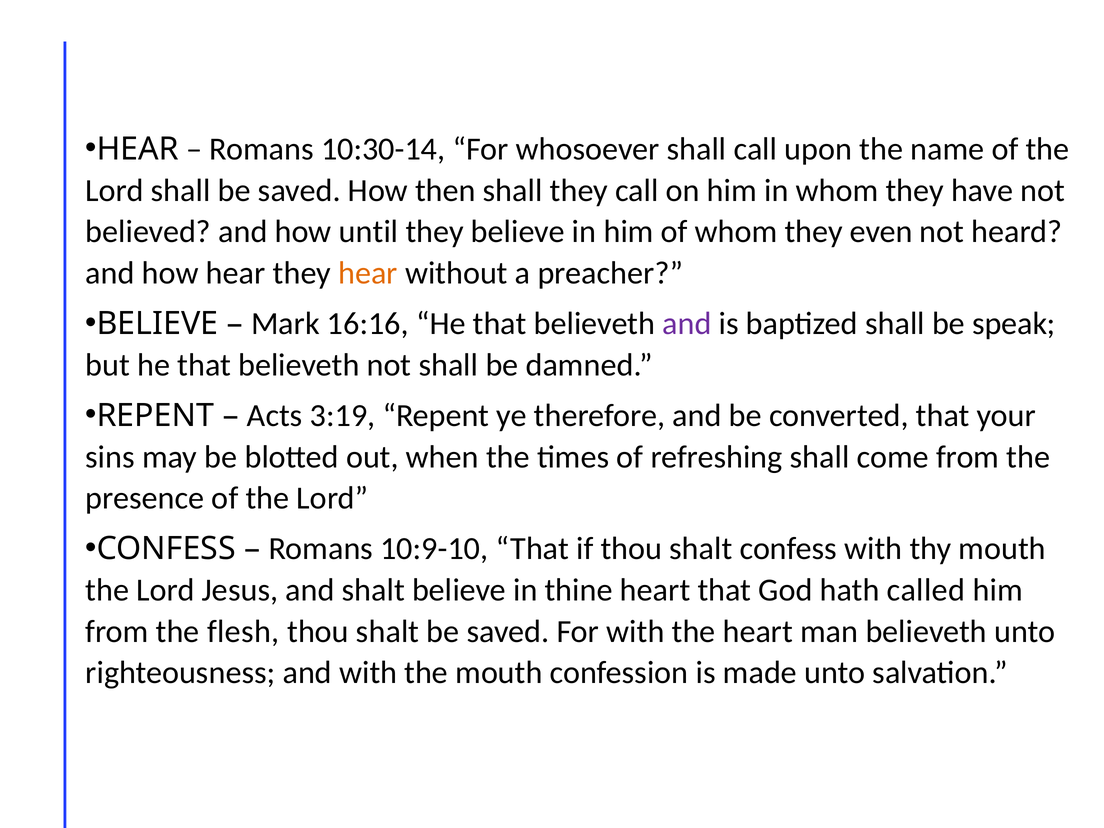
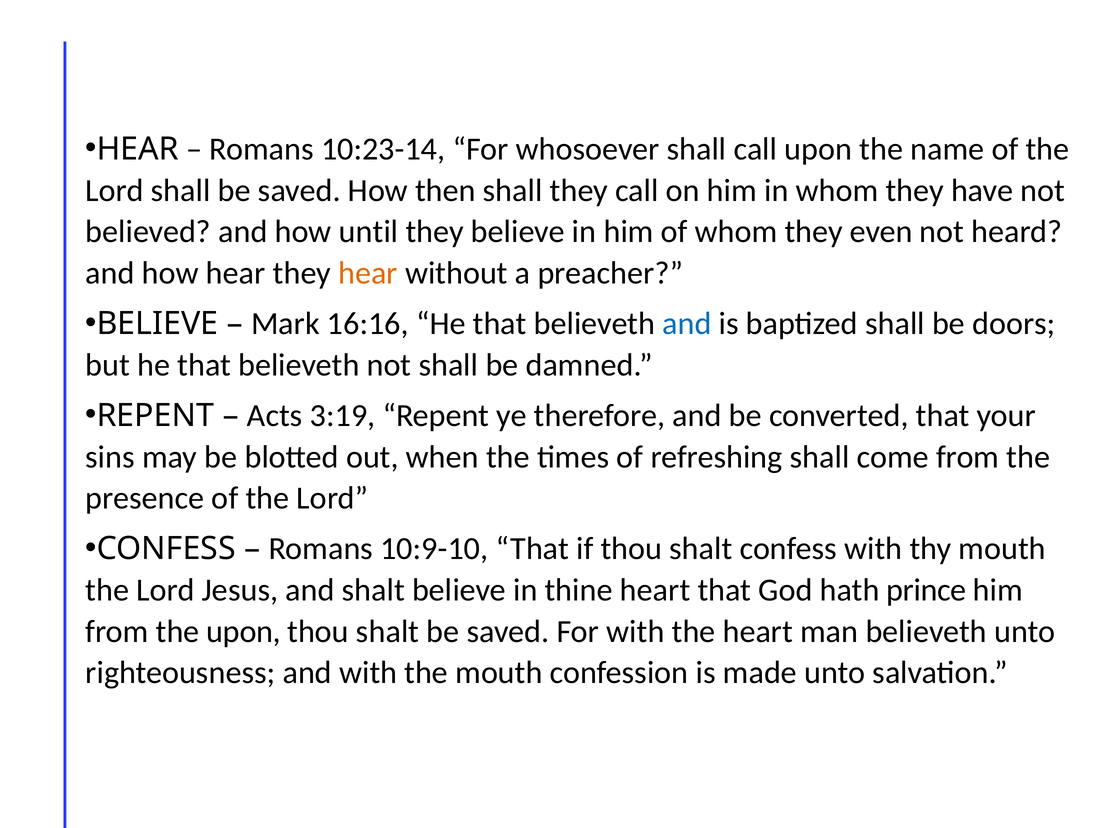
10:30-14: 10:30-14 -> 10:23-14
and at (687, 324) colour: purple -> blue
speak: speak -> doors
called: called -> prince
the flesh: flesh -> upon
